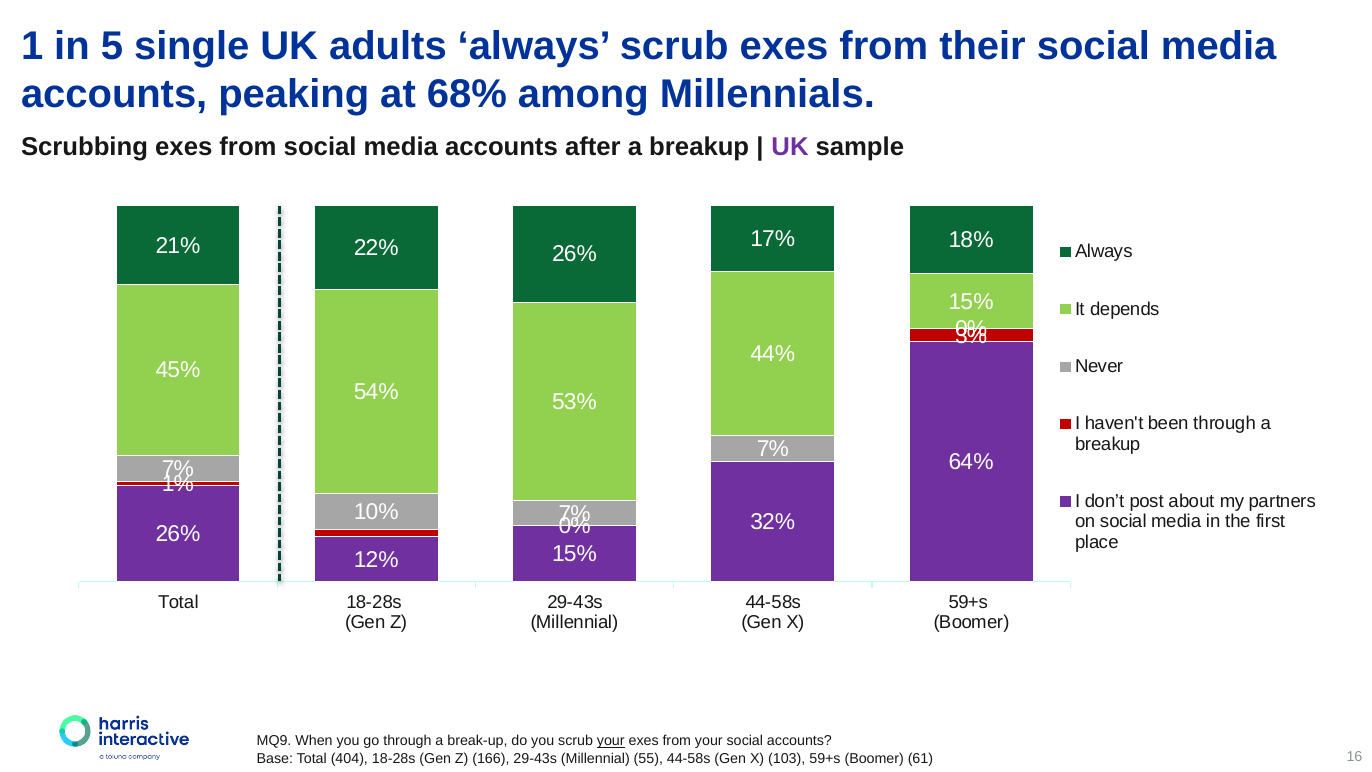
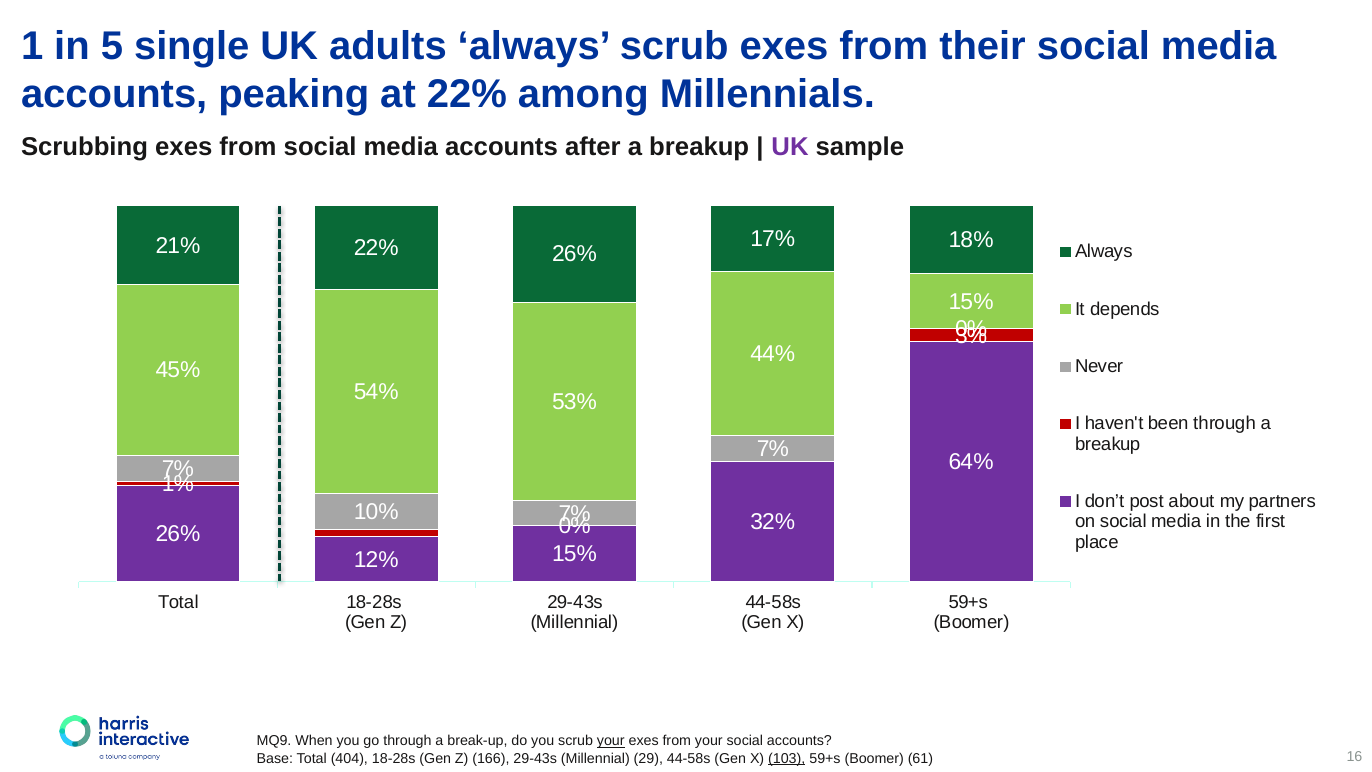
at 68%: 68% -> 22%
55: 55 -> 29
103 underline: none -> present
